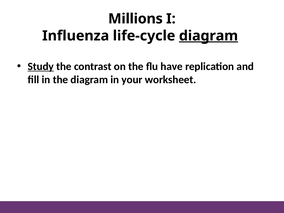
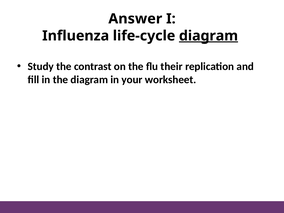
Millions: Millions -> Answer
Study underline: present -> none
have: have -> their
